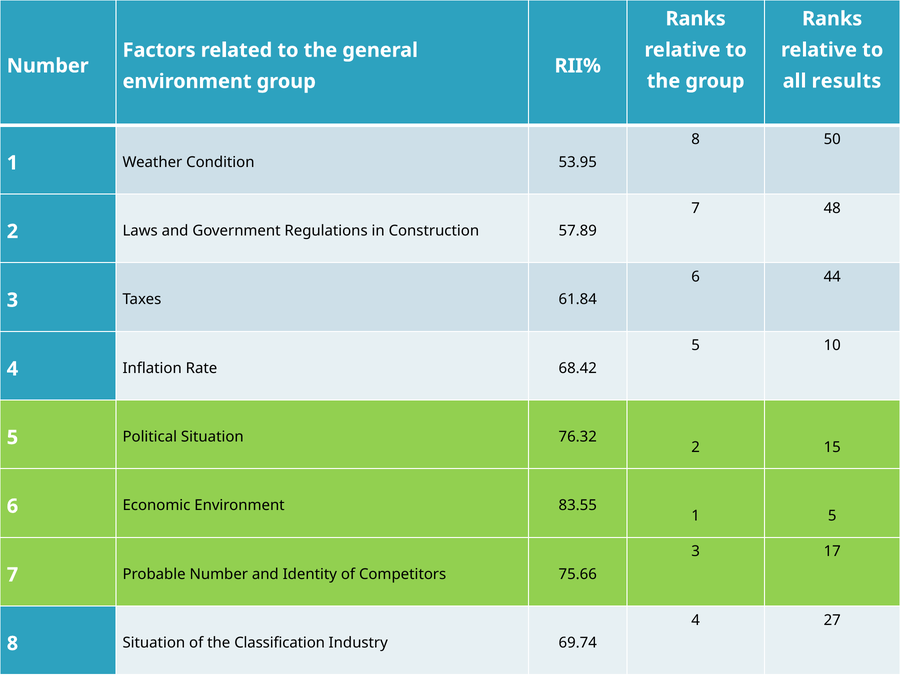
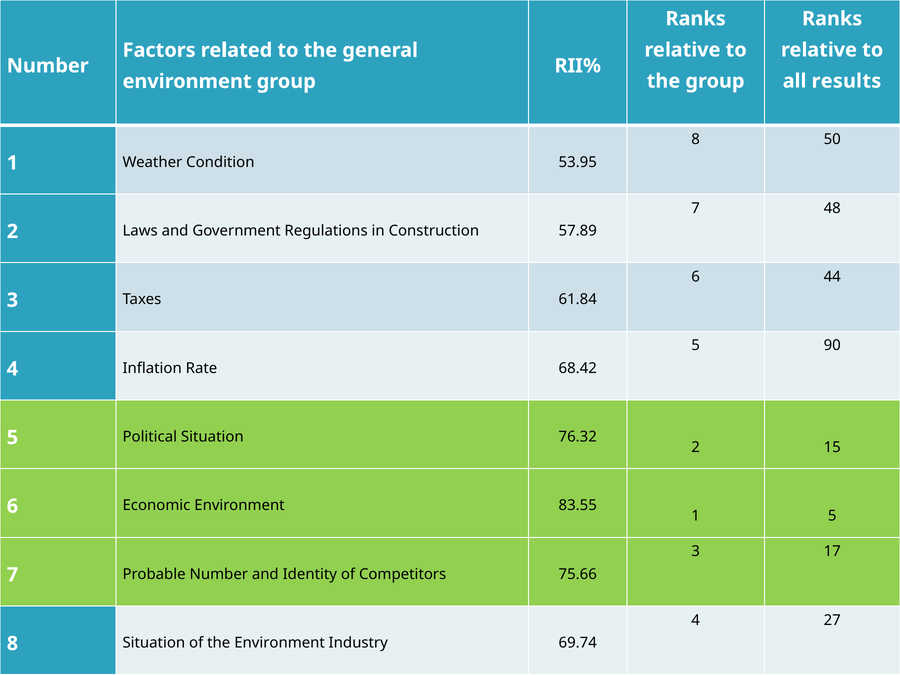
10: 10 -> 90
the Classification: Classification -> Environment
